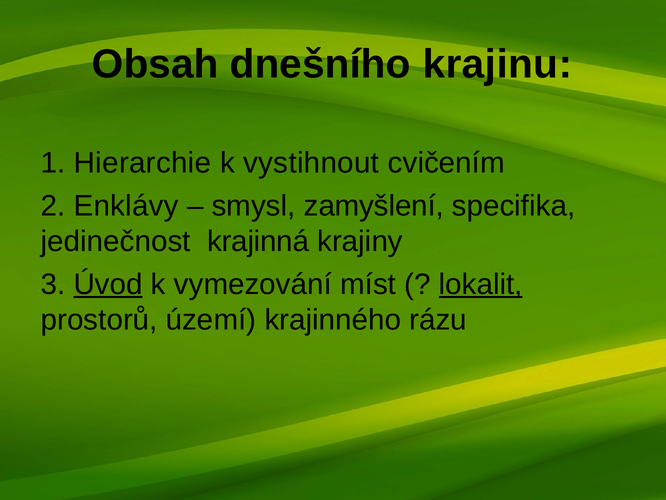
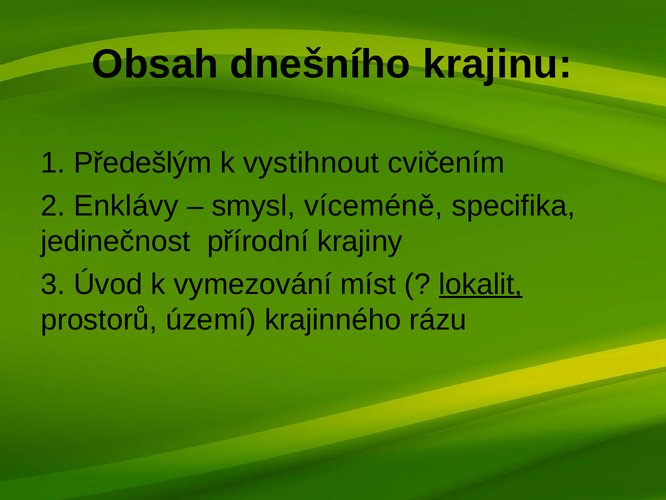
Hierarchie: Hierarchie -> Předešlým
zamyšlení: zamyšlení -> víceméně
krajinná: krajinná -> přírodní
Úvod underline: present -> none
